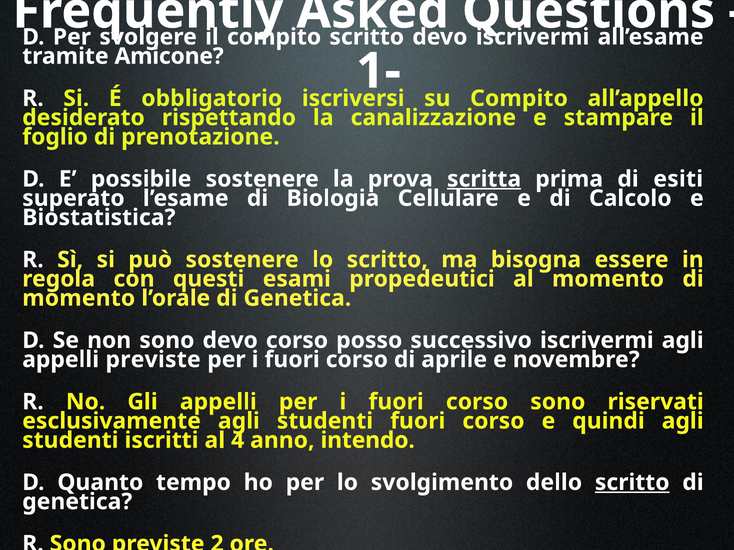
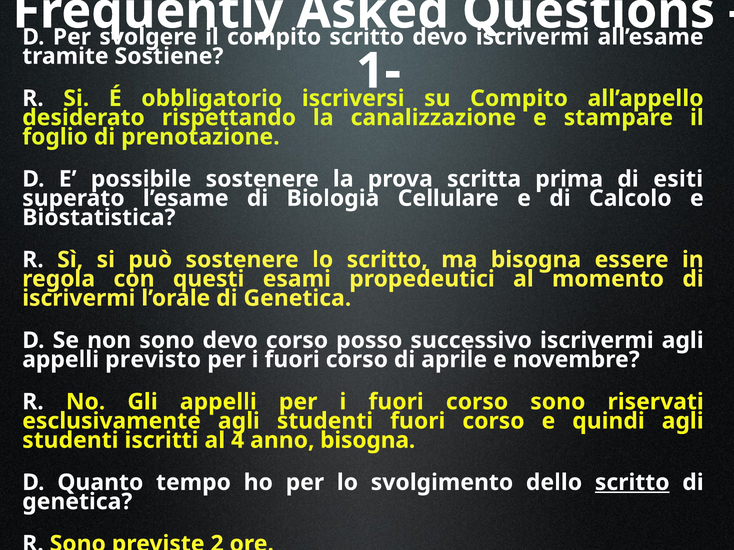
Amicone: Amicone -> Sostiene
scritta underline: present -> none
momento at (79, 298): momento -> iscrivermi
appelli previste: previste -> previsto
anno intendo: intendo -> bisogna
